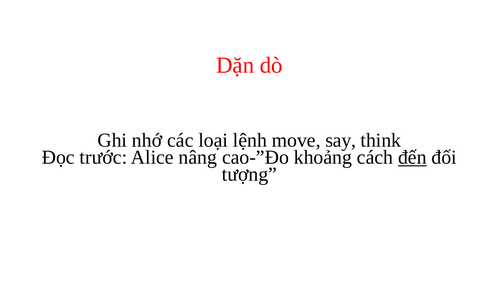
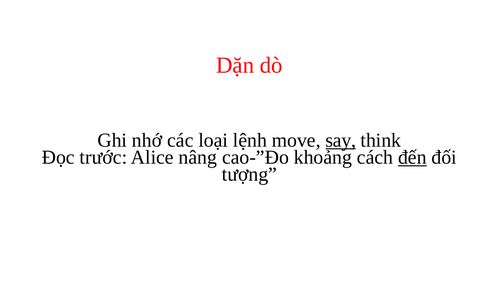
say underline: none -> present
